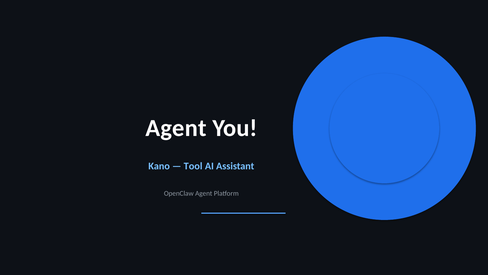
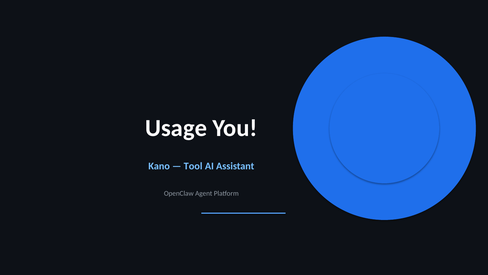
Agent at (176, 128): Agent -> Usage
